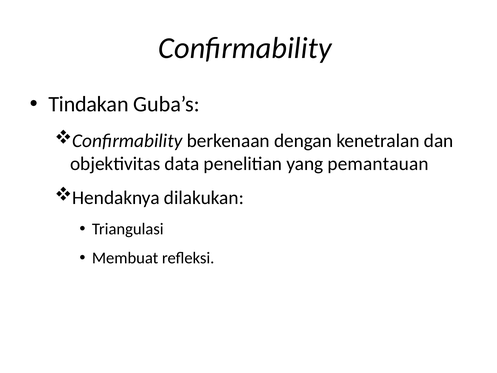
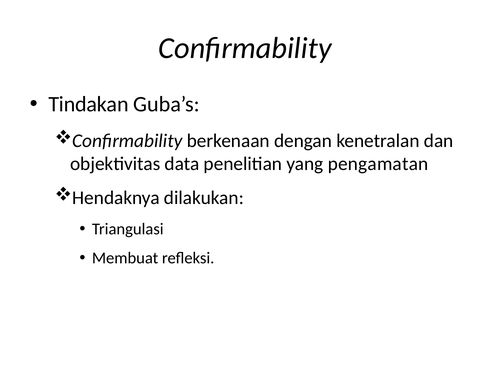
pemantauan: pemantauan -> pengamatan
